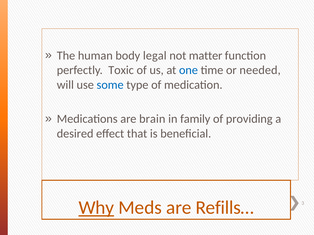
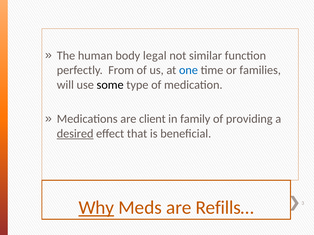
matter: matter -> similar
Toxic: Toxic -> From
needed: needed -> families
some colour: blue -> black
brain: brain -> client
desired underline: none -> present
